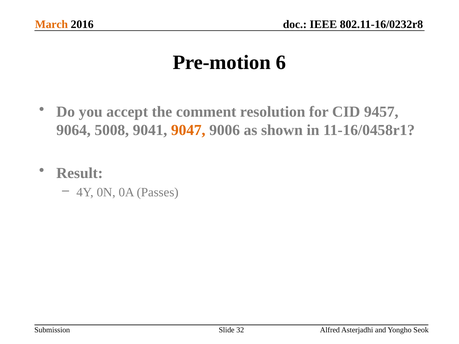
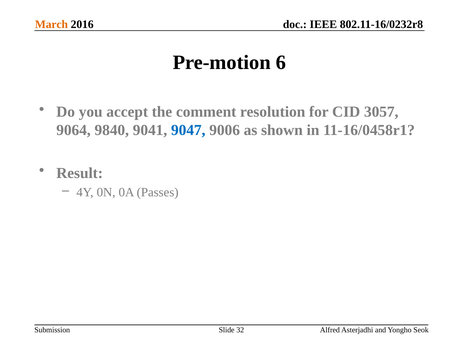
9457: 9457 -> 3057
5008: 5008 -> 9840
9047 colour: orange -> blue
